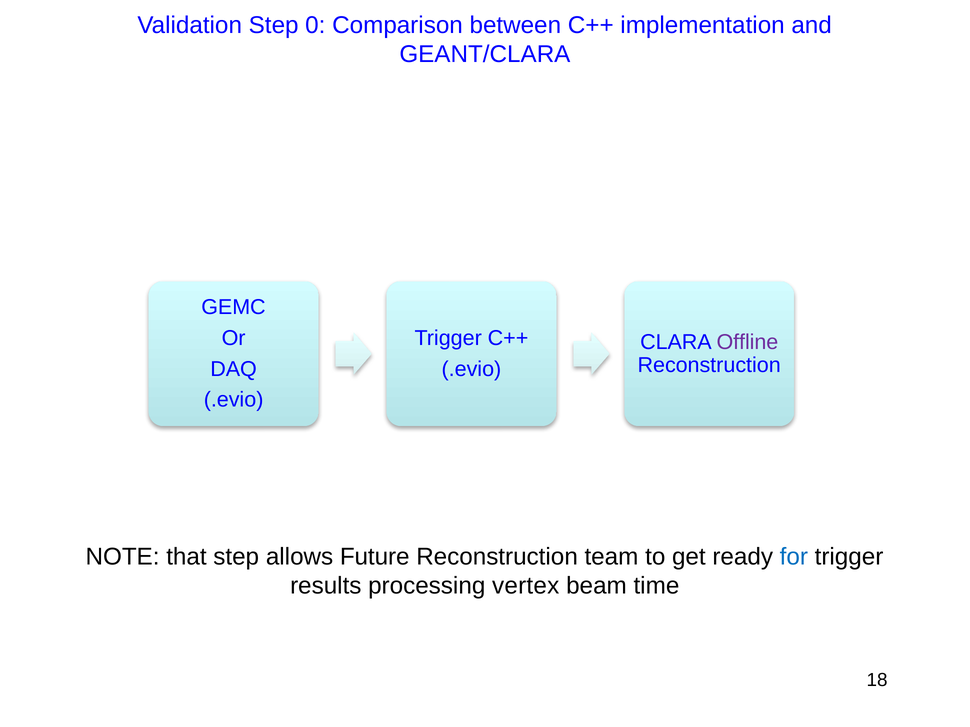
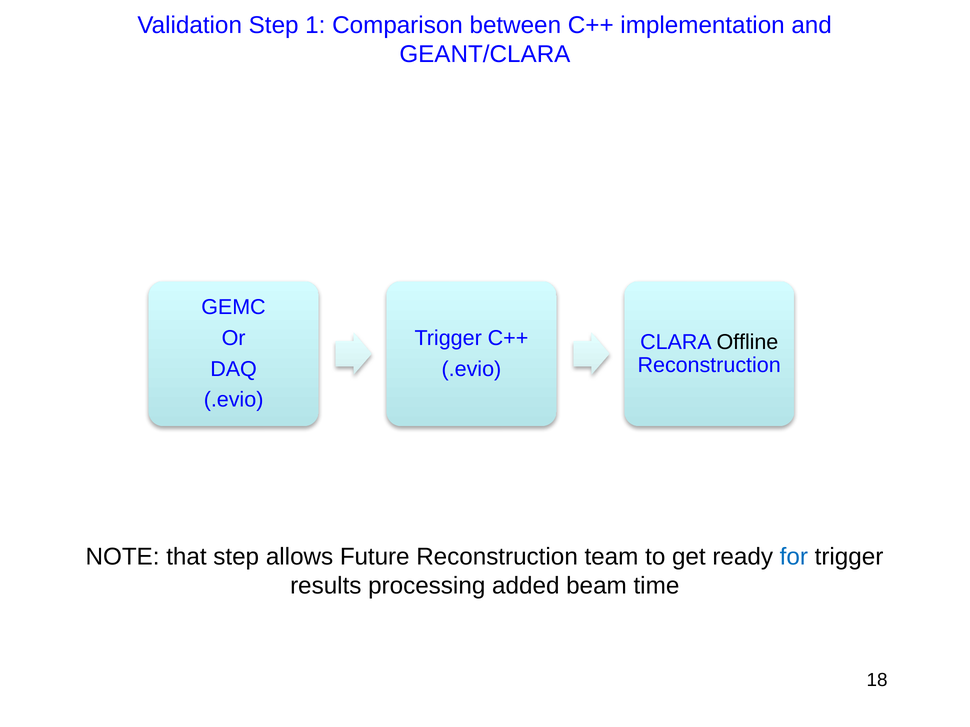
0: 0 -> 1
Offline colour: purple -> black
vertex: vertex -> added
